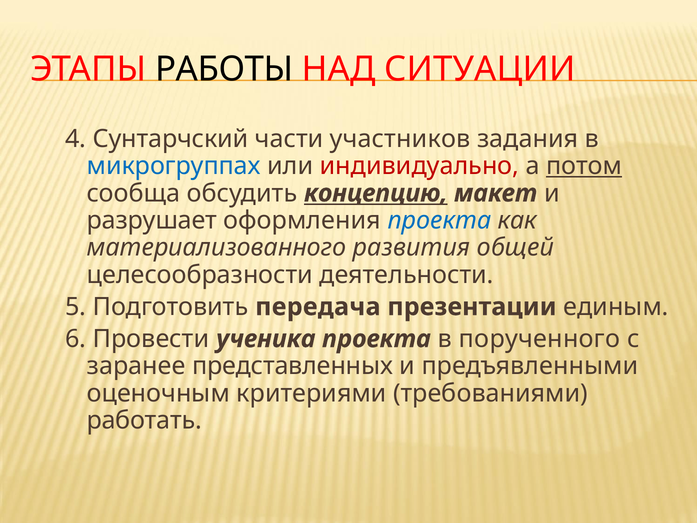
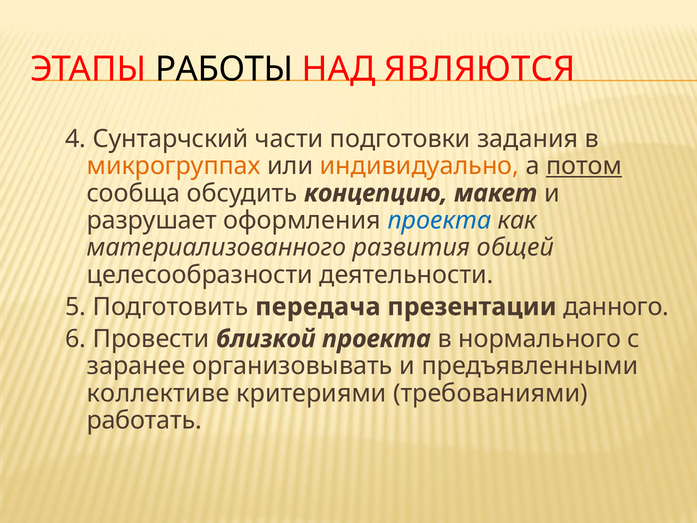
СИТУАЦИИ: СИТУАЦИИ -> ЯВЛЯЮТСЯ
участников: участников -> подготовки
микрогруппах colour: blue -> orange
индивидуально colour: red -> orange
концепцию underline: present -> none
единым: единым -> данного
ученика: ученика -> близкой
порученного: порученного -> нормального
представленных: представленных -> организовывать
оценочным: оценочным -> коллективе
